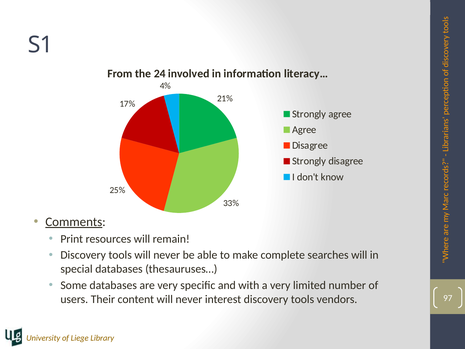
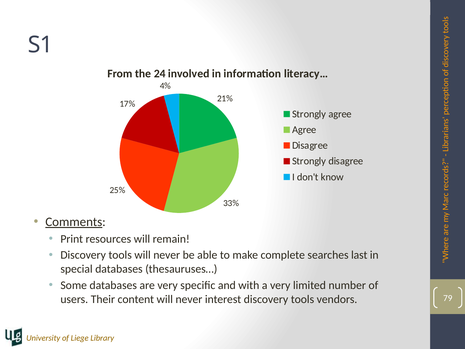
will at (359, 255): will -> last
97: 97 -> 79
